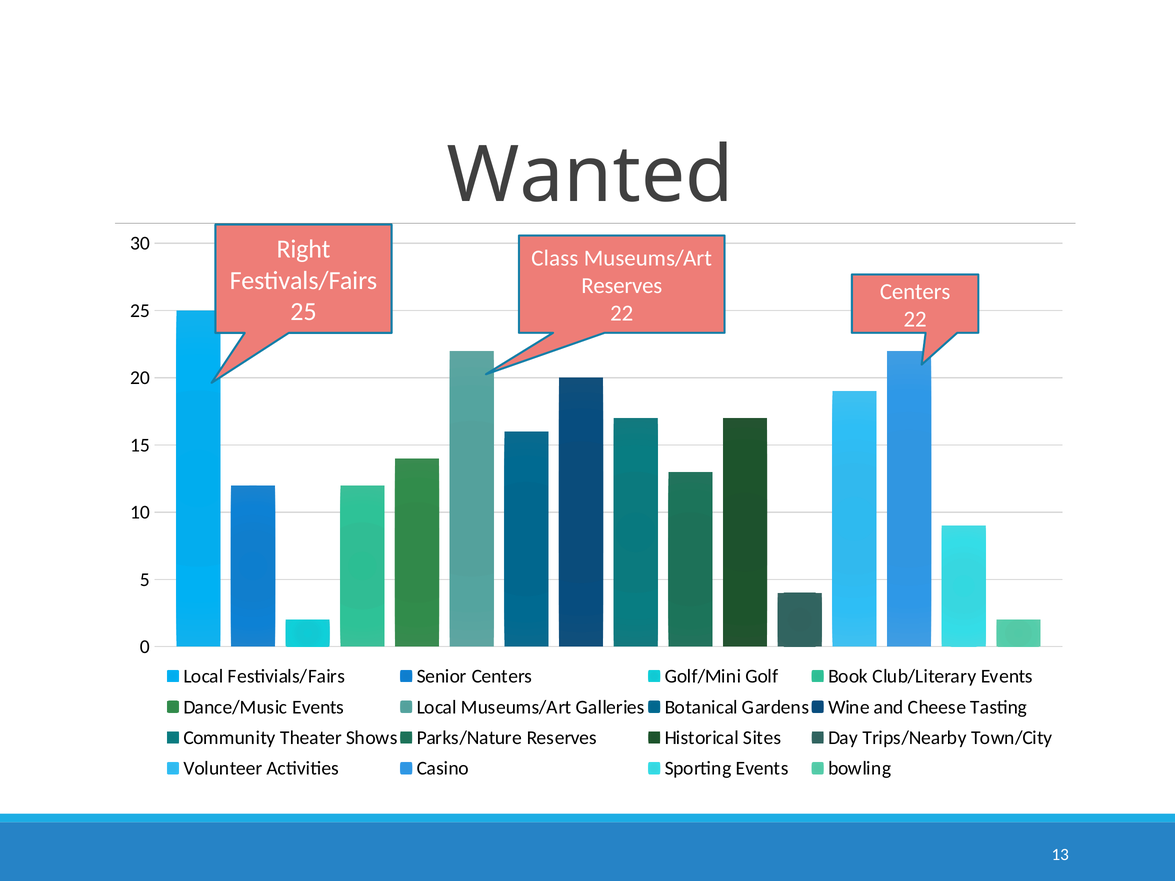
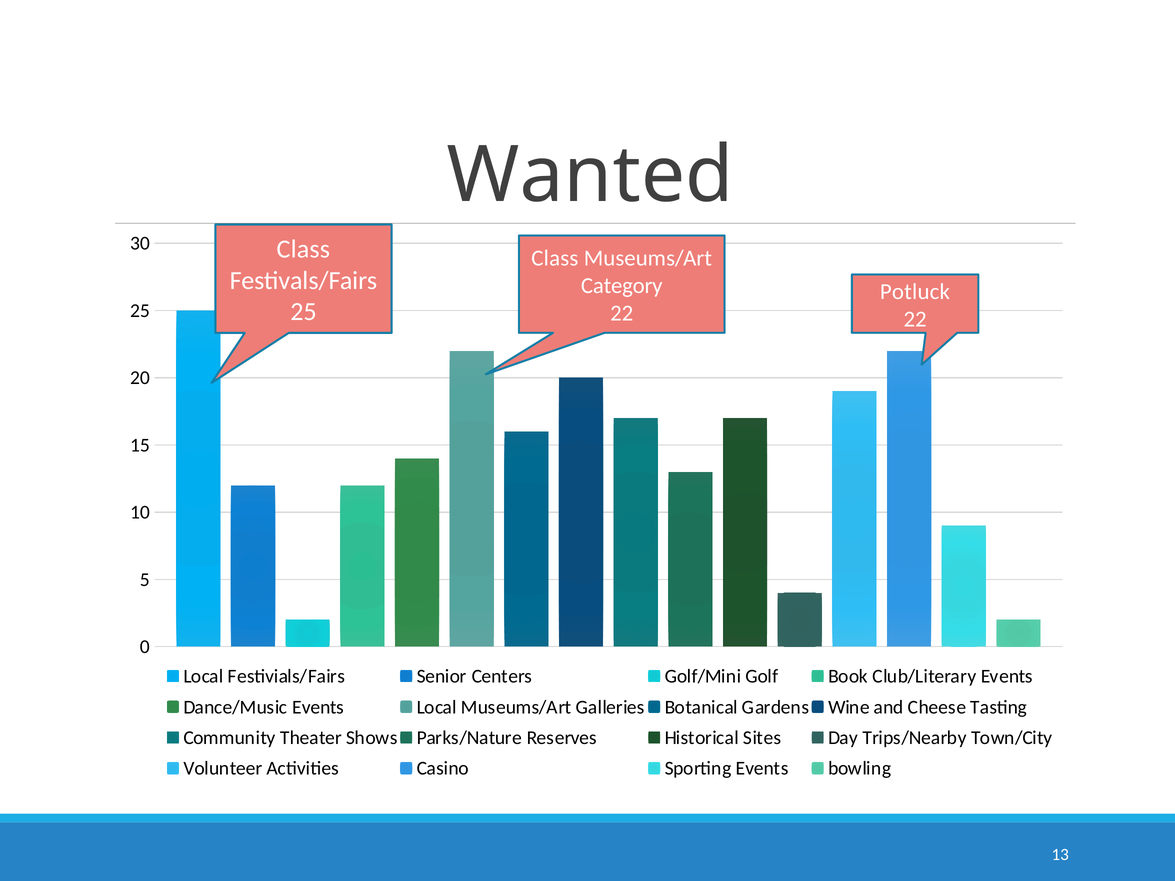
Right at (303, 249): Right -> Class
Reserves at (622, 286): Reserves -> Category
Centers at (915, 292): Centers -> Potluck
